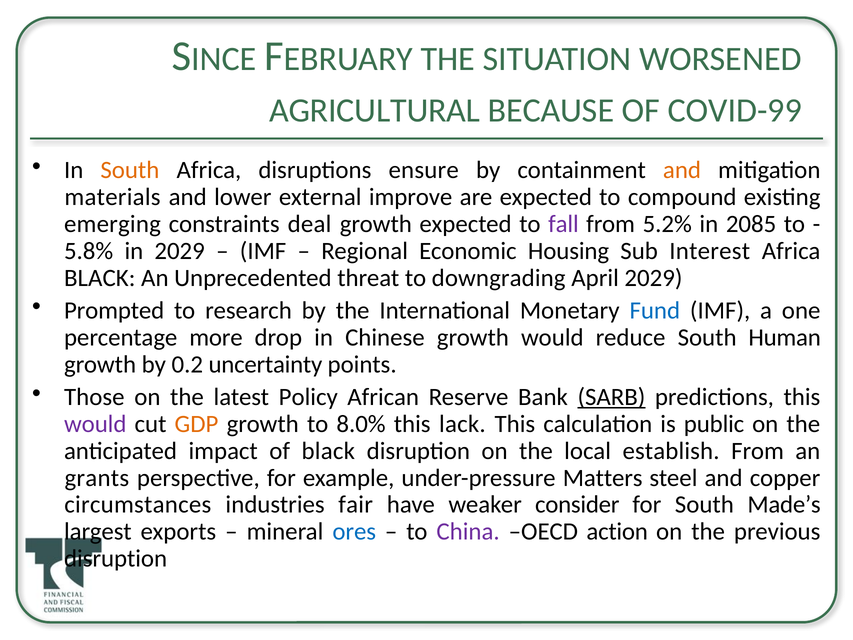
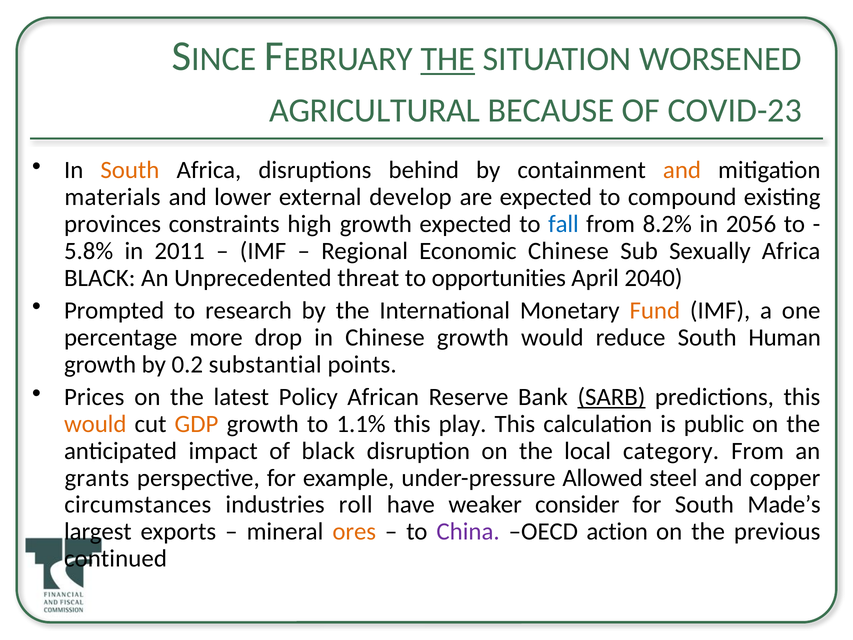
THE at (448, 59) underline: none -> present
COVID-99: COVID-99 -> COVID-23
ensure: ensure -> behind
improve: improve -> develop
emerging: emerging -> provinces
deal: deal -> high
fall colour: purple -> blue
5.2%: 5.2% -> 8.2%
2085: 2085 -> 2056
in 2029: 2029 -> 2011
Economic Housing: Housing -> Chinese
Interest: Interest -> Sexually
downgrading: downgrading -> opportunities
April 2029: 2029 -> 2040
Fund colour: blue -> orange
uncertainty: uncertainty -> substantial
Those: Those -> Prices
would at (95, 424) colour: purple -> orange
8.0%: 8.0% -> 1.1%
lack: lack -> play
establish: establish -> category
Matters: Matters -> Allowed
fair: fair -> roll
ores colour: blue -> orange
disruption at (116, 558): disruption -> continued
